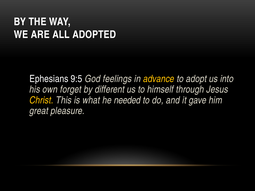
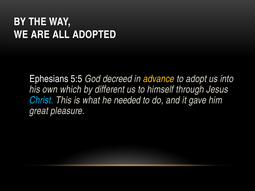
9:5: 9:5 -> 5:5
feelings: feelings -> decreed
forget: forget -> which
Christ colour: yellow -> light blue
